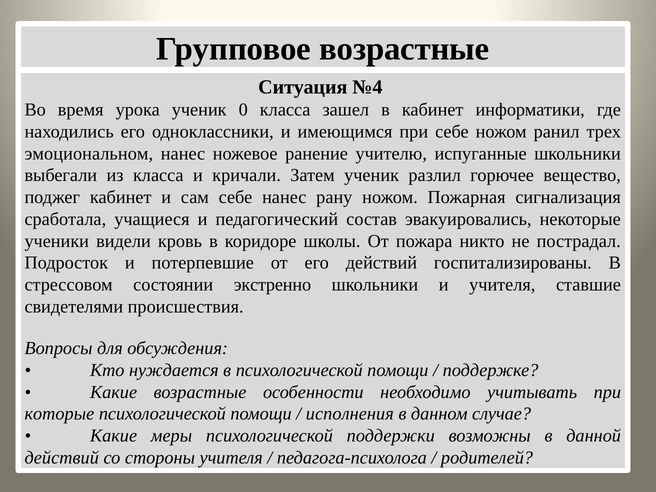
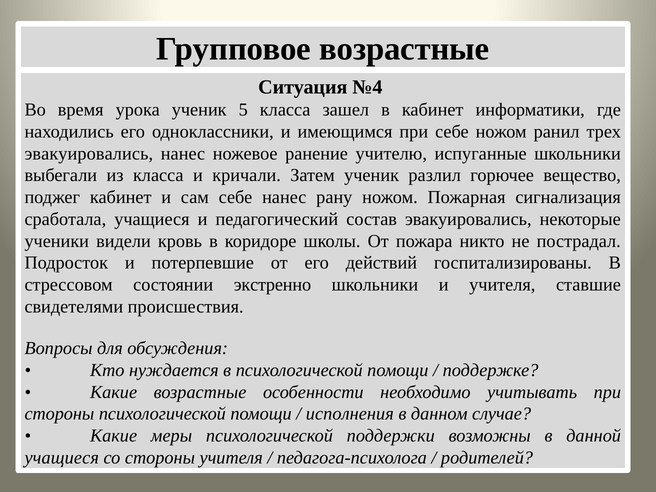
0: 0 -> 5
эмоциональном at (89, 154): эмоциональном -> эвакуировались
которые at (59, 414): которые -> стороны
действий at (62, 458): действий -> учащиеся
